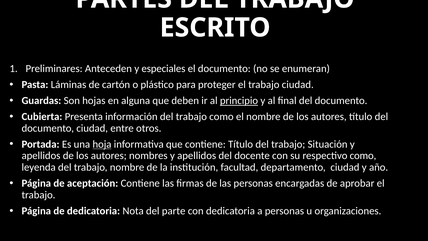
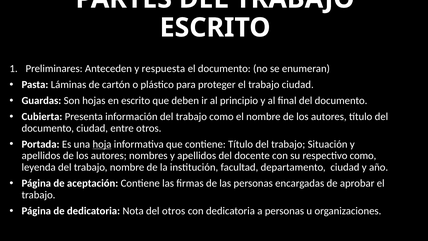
especiales: especiales -> respuesta
en alguna: alguna -> escrito
principio underline: present -> none
del parte: parte -> otros
